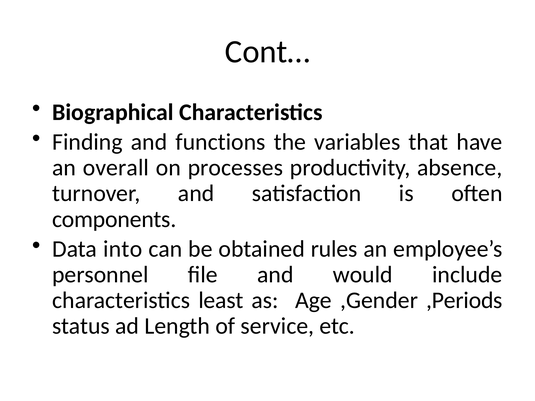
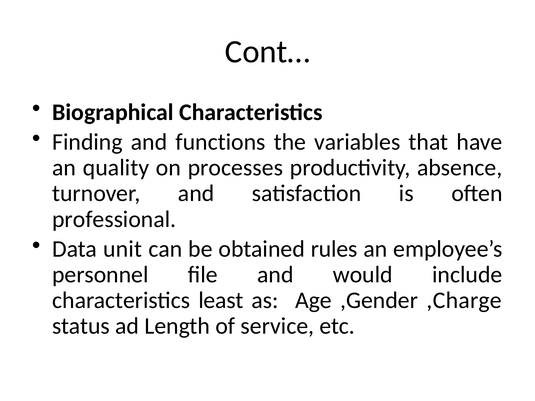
overall: overall -> quality
components: components -> professional
into: into -> unit
,Periods: ,Periods -> ,Charge
